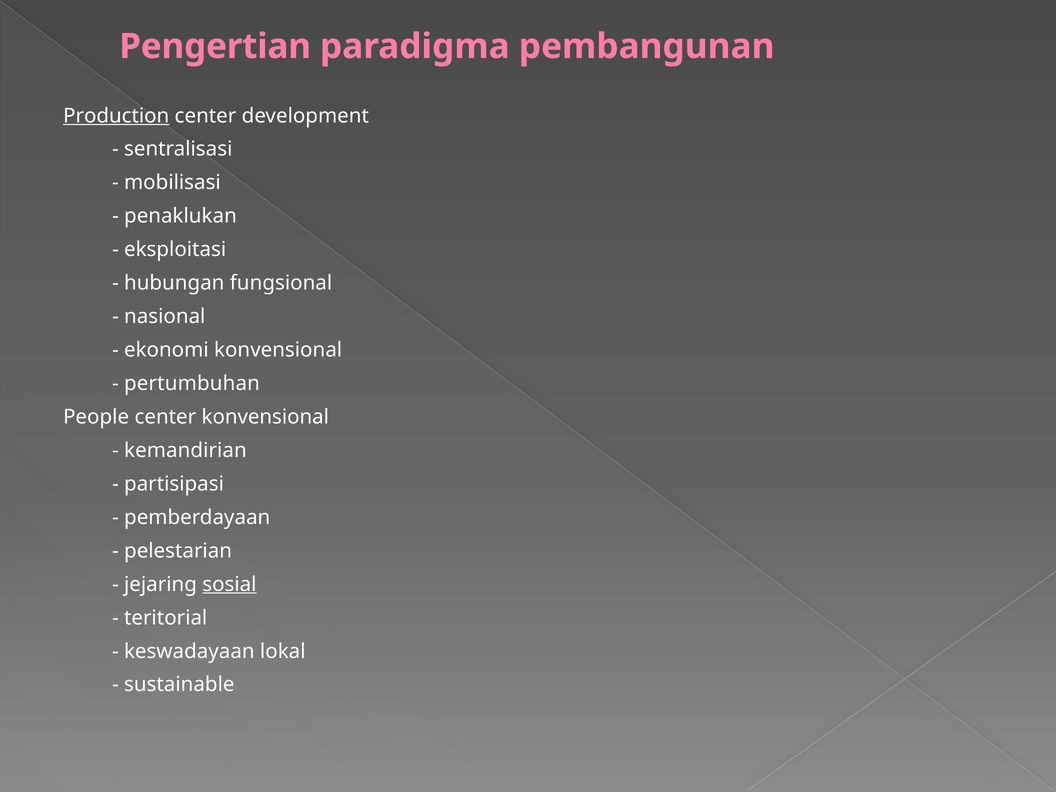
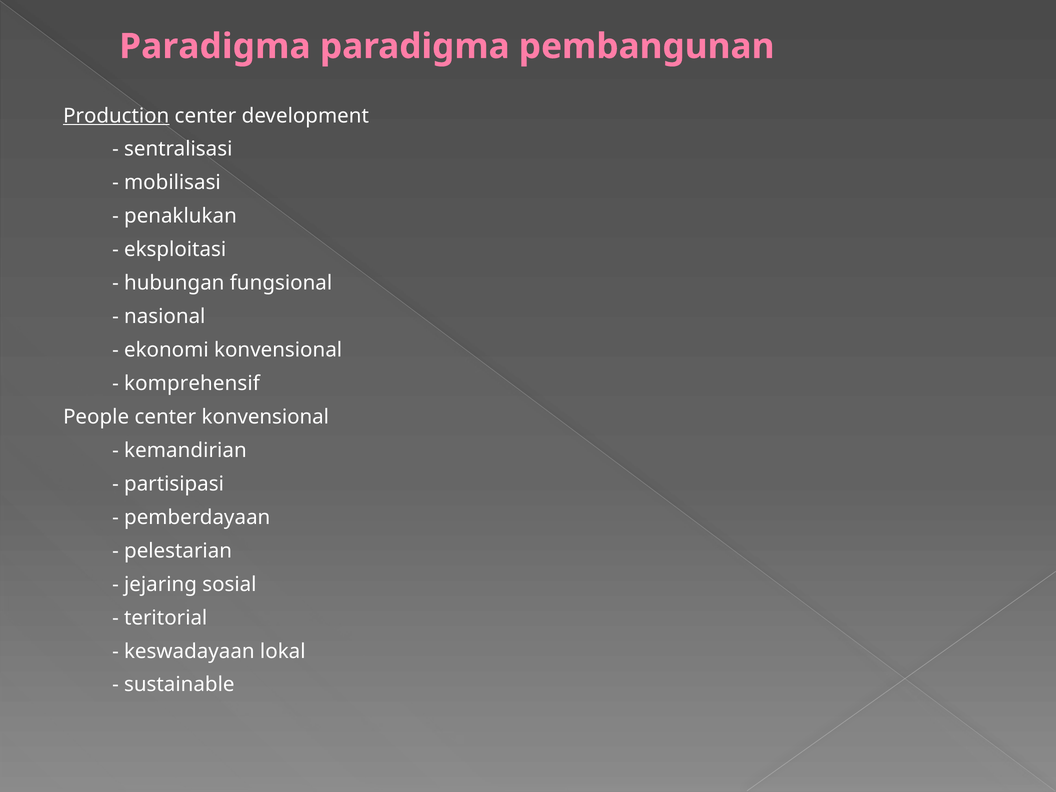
Pengertian at (215, 46): Pengertian -> Paradigma
pertumbuhan: pertumbuhan -> komprehensif
sosial underline: present -> none
